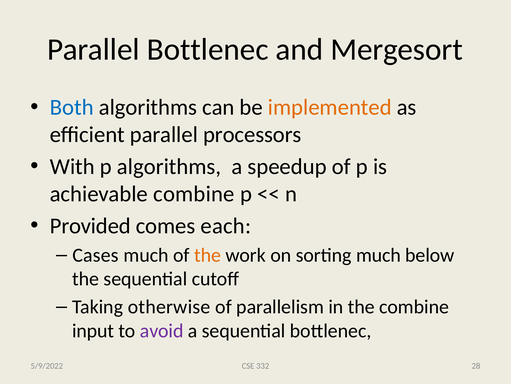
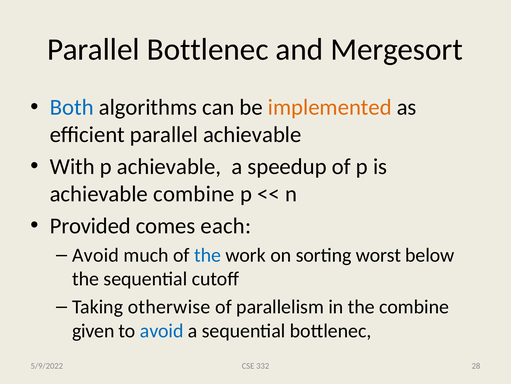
parallel processors: processors -> achievable
p algorithms: algorithms -> achievable
Cases at (96, 255): Cases -> Avoid
the at (208, 255) colour: orange -> blue
sorting much: much -> worst
input: input -> given
avoid at (162, 330) colour: purple -> blue
